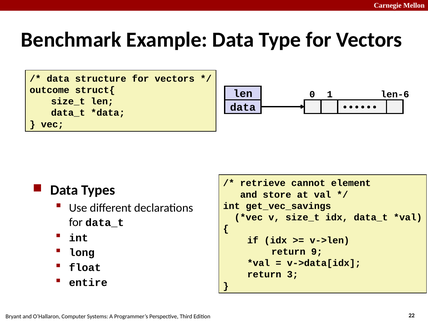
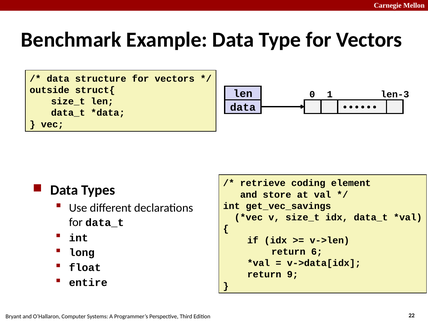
outcome: outcome -> outside
len-6: len-6 -> len-3
cannot: cannot -> coding
9: 9 -> 6
3: 3 -> 9
